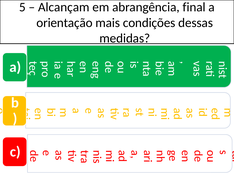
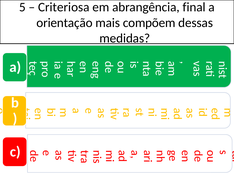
Alcançam: Alcançam -> Criteriosa
condições: condições -> compõem
